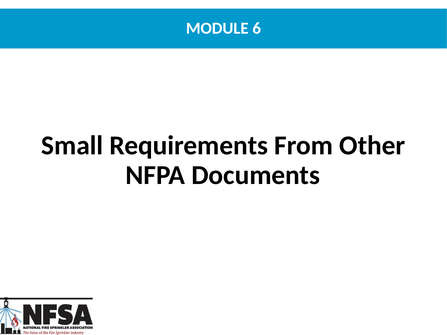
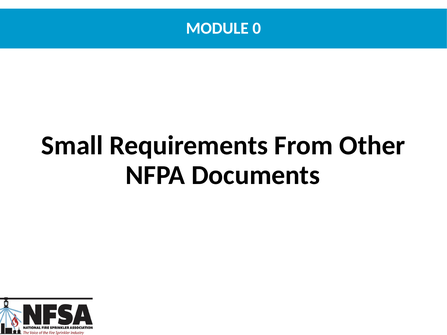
6: 6 -> 0
